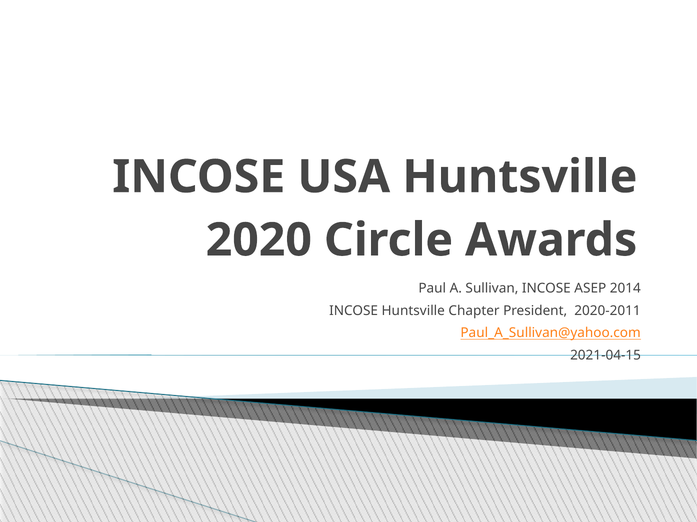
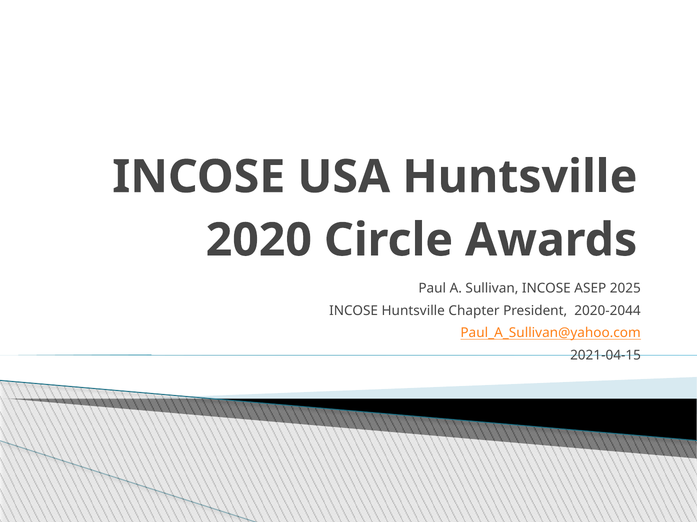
2014: 2014 -> 2025
2020-2011: 2020-2011 -> 2020-2044
